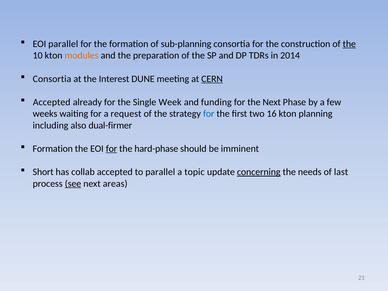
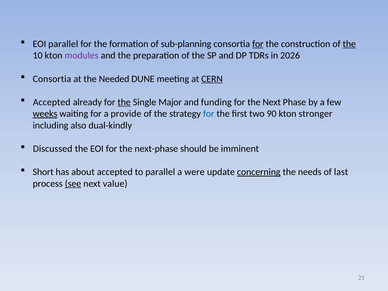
for at (258, 44) underline: none -> present
modules colour: orange -> purple
2014: 2014 -> 2026
Interest: Interest -> Needed
the at (124, 102) underline: none -> present
Week: Week -> Major
weeks underline: none -> present
request: request -> provide
16: 16 -> 90
planning: planning -> stronger
dual-firmer: dual-firmer -> dual-kindly
Formation at (53, 149): Formation -> Discussed
for at (111, 149) underline: present -> none
hard-phase: hard-phase -> next-phase
collab: collab -> about
topic: topic -> were
areas: areas -> value
